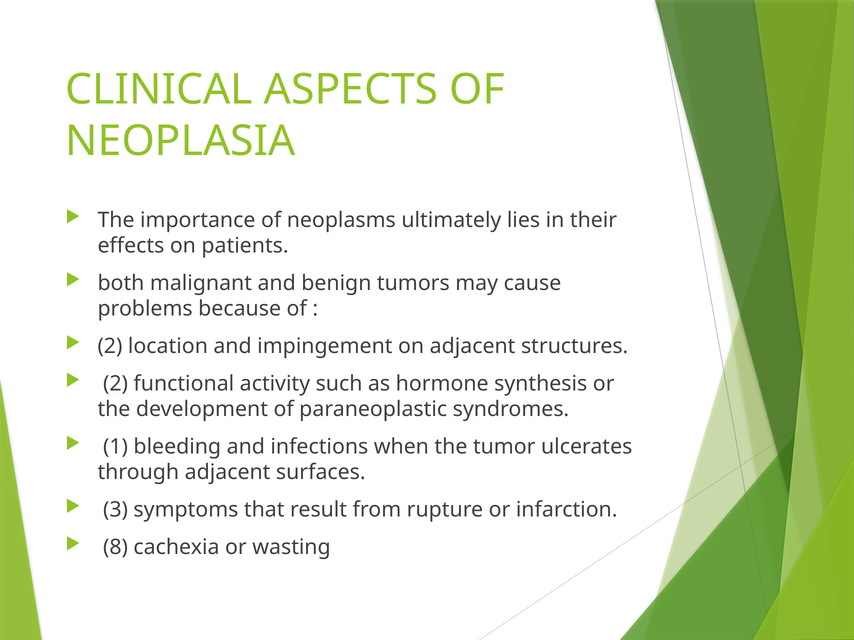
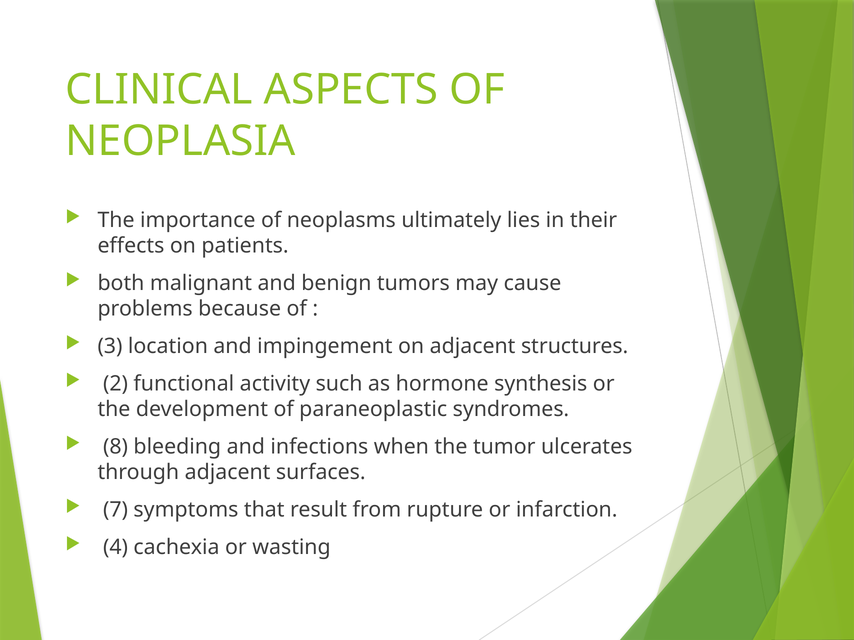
2 at (110, 347): 2 -> 3
1: 1 -> 8
3: 3 -> 7
8: 8 -> 4
